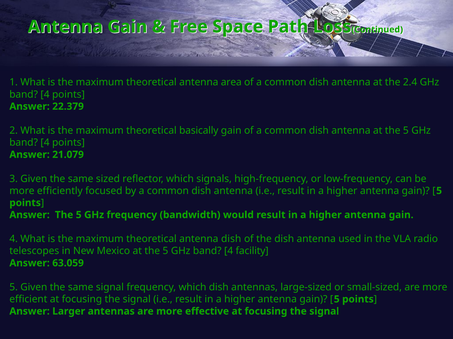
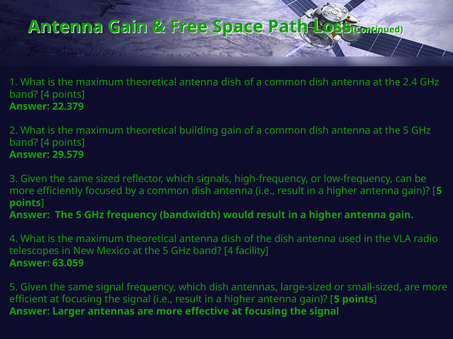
area at (231, 83): area -> dish
basically: basically -> building
21.079: 21.079 -> 29.579
